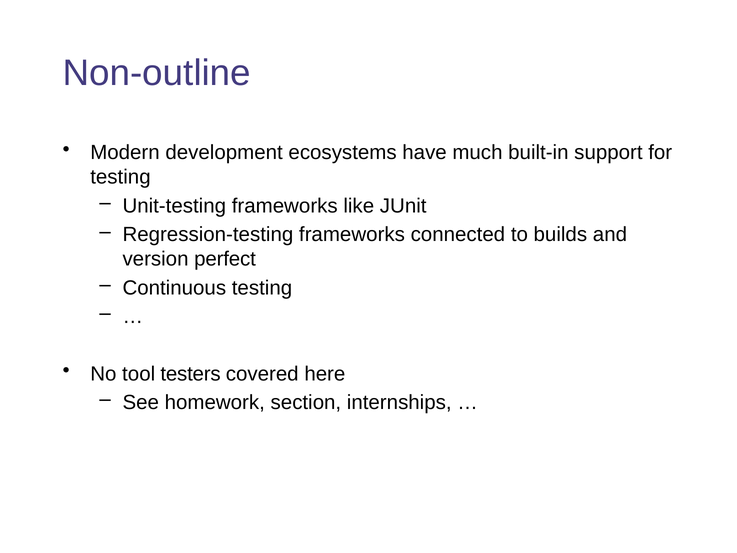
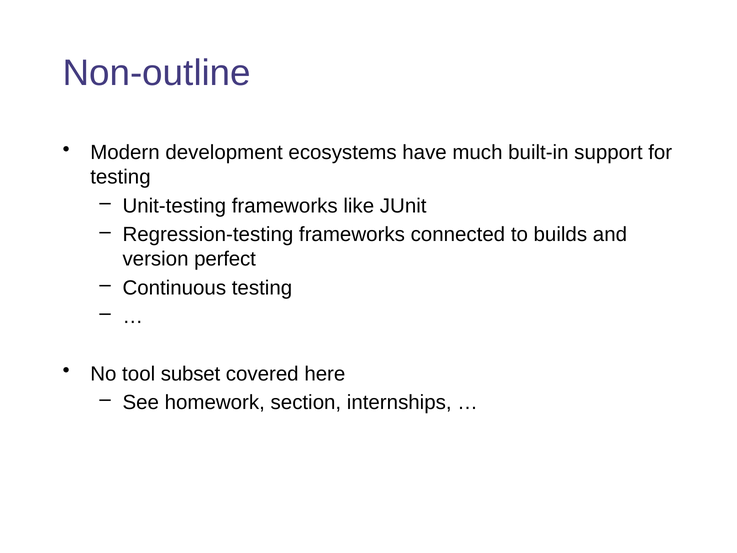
testers: testers -> subset
